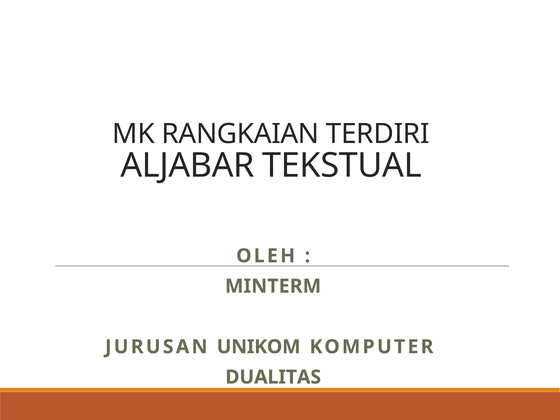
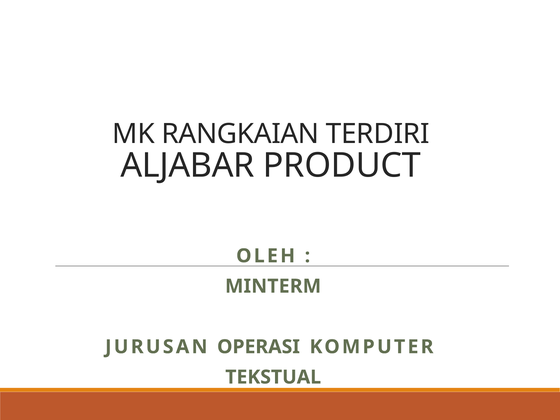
TEKSTUAL: TEKSTUAL -> PRODUCT
UNIKOM: UNIKOM -> OPERASI
DUALITAS: DUALITAS -> TEKSTUAL
